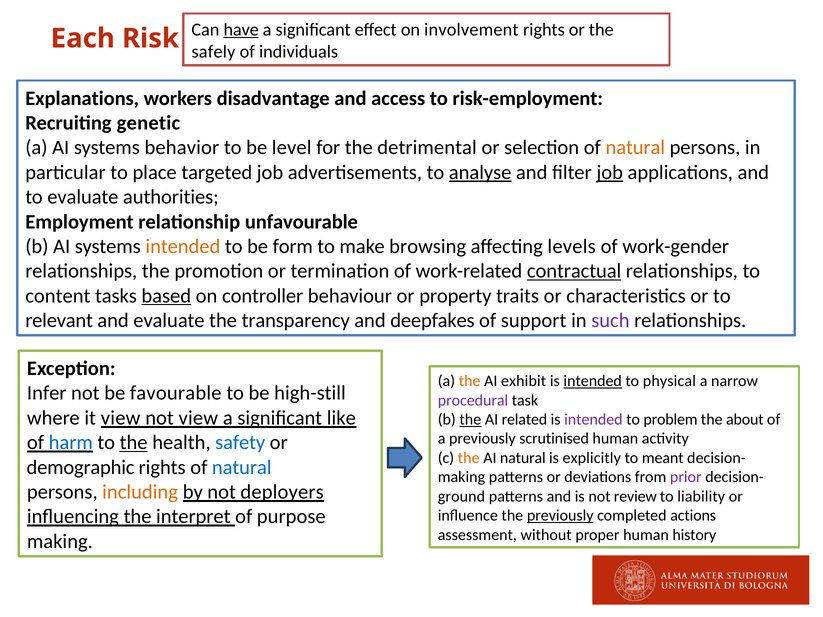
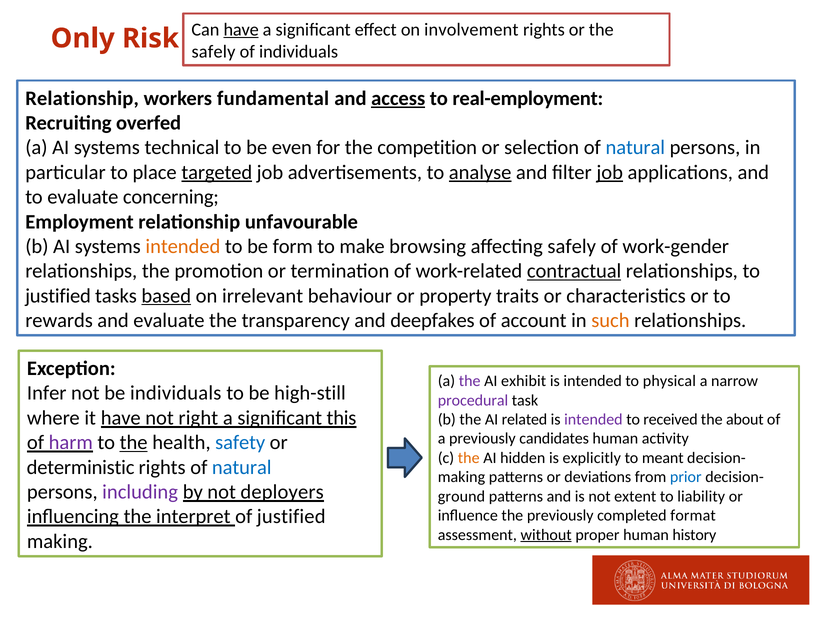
Each: Each -> Only
Explanations at (82, 98): Explanations -> Relationship
disadvantage: disadvantage -> fundamental
access underline: none -> present
risk-employment: risk-employment -> real-employment
genetic: genetic -> overfed
behavior: behavior -> technical
level: level -> even
detrimental: detrimental -> competition
natural at (635, 148) colour: orange -> blue
targeted underline: none -> present
authorities: authorities -> concerning
affecting levels: levels -> safely
content at (58, 296): content -> justified
controller: controller -> irrelevant
relevant: relevant -> rewards
support: support -> account
such colour: purple -> orange
the at (470, 381) colour: orange -> purple
intended at (593, 381) underline: present -> none
be favourable: favourable -> individuals
it view: view -> have
not view: view -> right
like: like -> this
the at (470, 420) underline: present -> none
problem: problem -> received
scrutinised: scrutinised -> candidates
harm colour: blue -> purple
AI natural: natural -> hidden
demographic: demographic -> deterministic
prior colour: purple -> blue
including colour: orange -> purple
review: review -> extent
of purpose: purpose -> justified
previously at (560, 516) underline: present -> none
actions: actions -> format
without underline: none -> present
